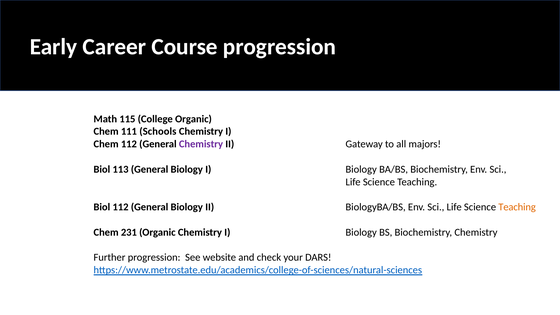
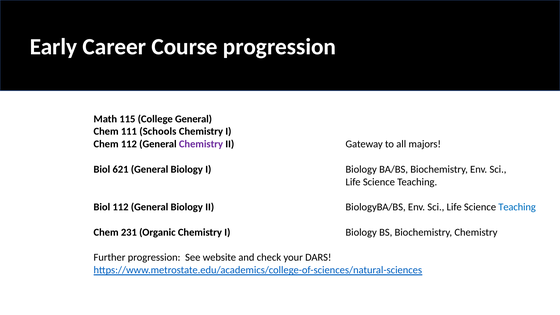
College Organic: Organic -> General
113: 113 -> 621
Teaching at (517, 207) colour: orange -> blue
